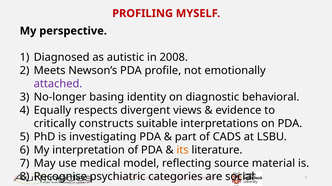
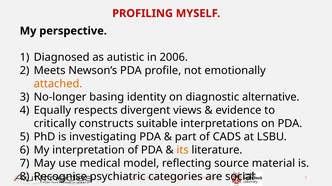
2008: 2008 -> 2006
attached colour: purple -> orange
behavioral: behavioral -> alternative
